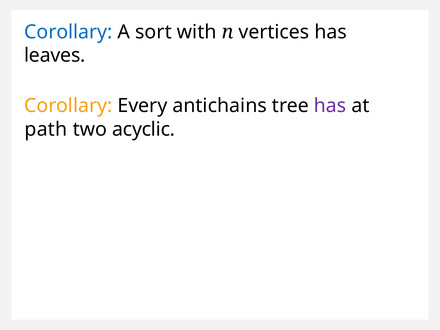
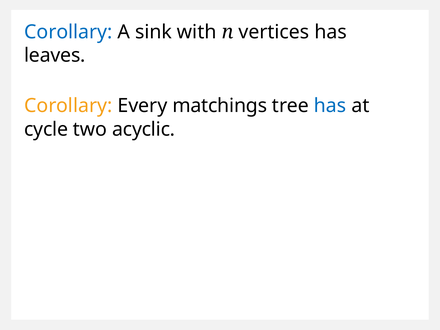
sort: sort -> sink
antichains: antichains -> matchings
has at (330, 106) colour: purple -> blue
path: path -> cycle
